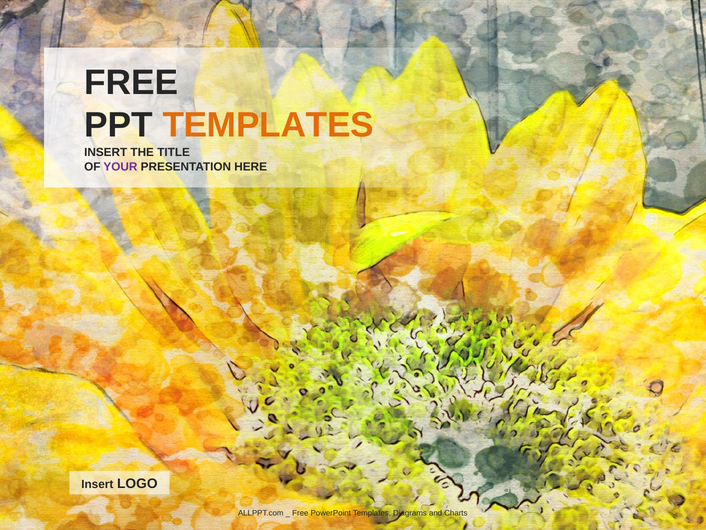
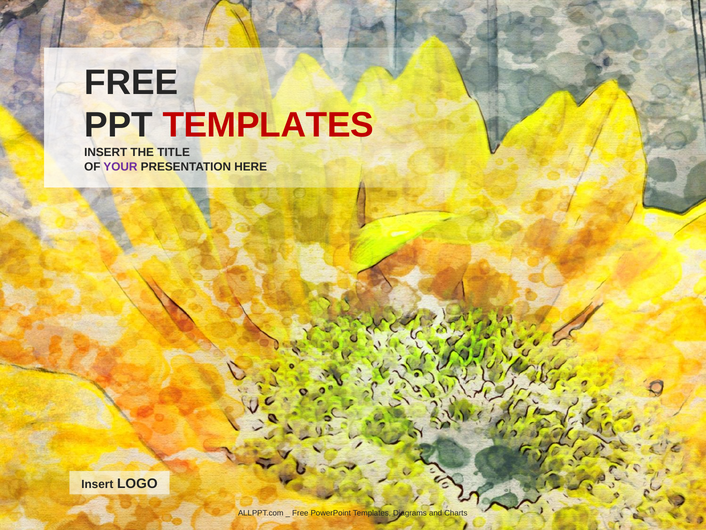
TEMPLATES at (268, 125) colour: orange -> red
